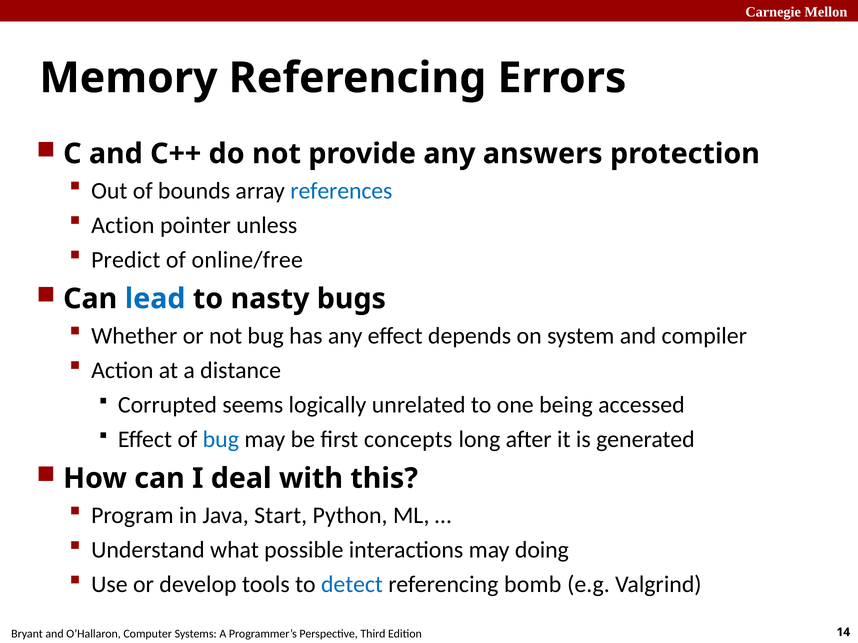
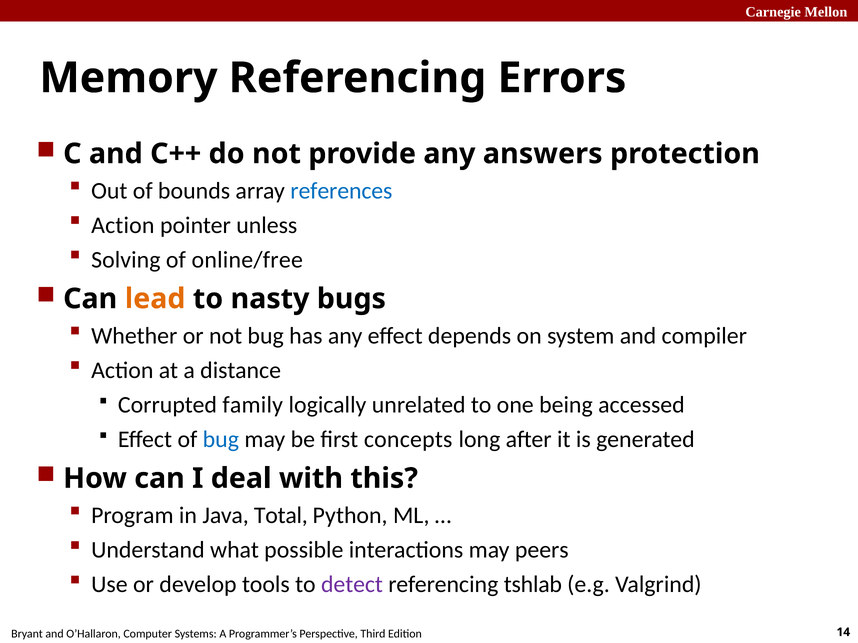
Predict: Predict -> Solving
lead colour: blue -> orange
seems: seems -> family
Start: Start -> Total
doing: doing -> peers
detect colour: blue -> purple
bomb: bomb -> tshlab
